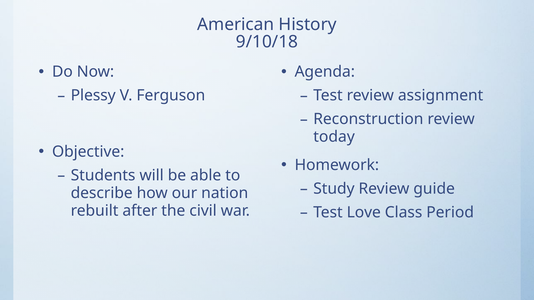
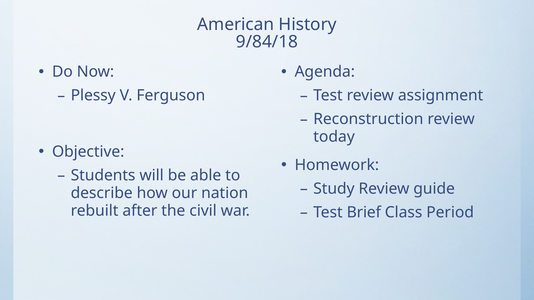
9/10/18: 9/10/18 -> 9/84/18
Love: Love -> Brief
